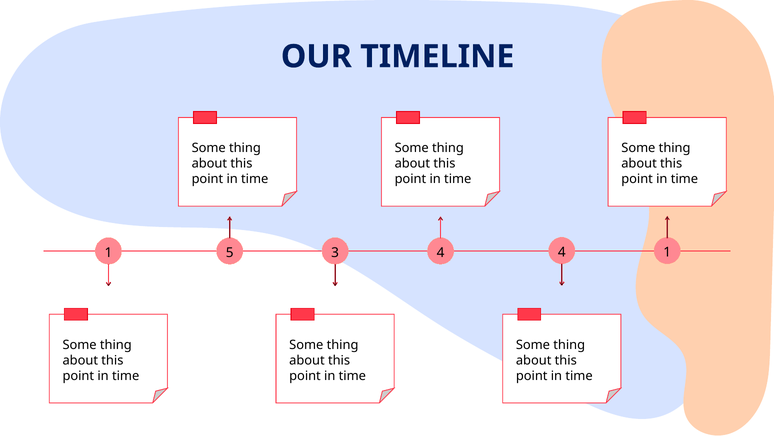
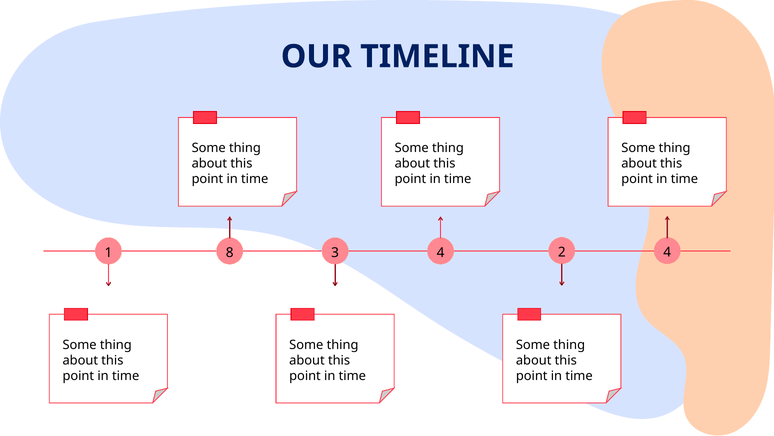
5: 5 -> 8
4 4: 4 -> 2
3 1: 1 -> 4
